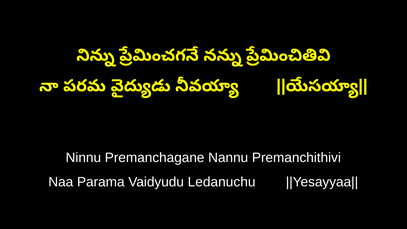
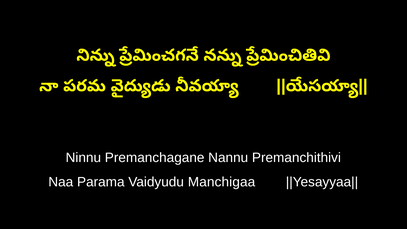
Ledanuchu: Ledanuchu -> Manchigaa
